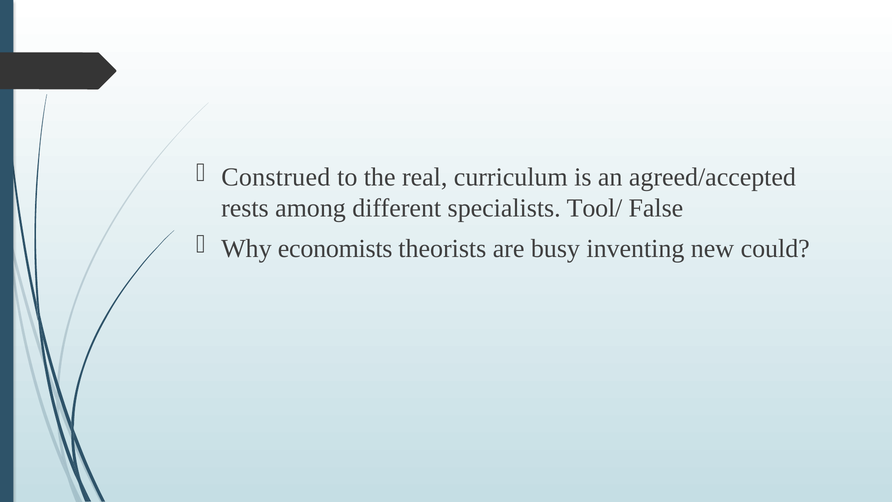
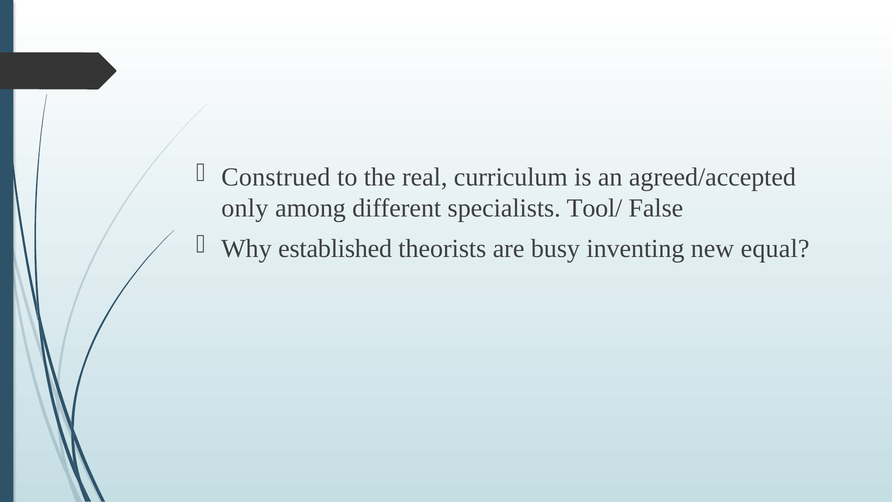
rests: rests -> only
economists: economists -> established
could: could -> equal
